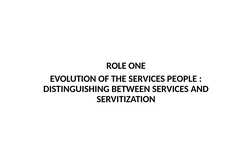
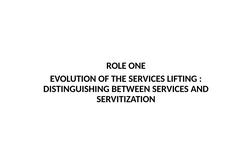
PEOPLE: PEOPLE -> LIFTING
